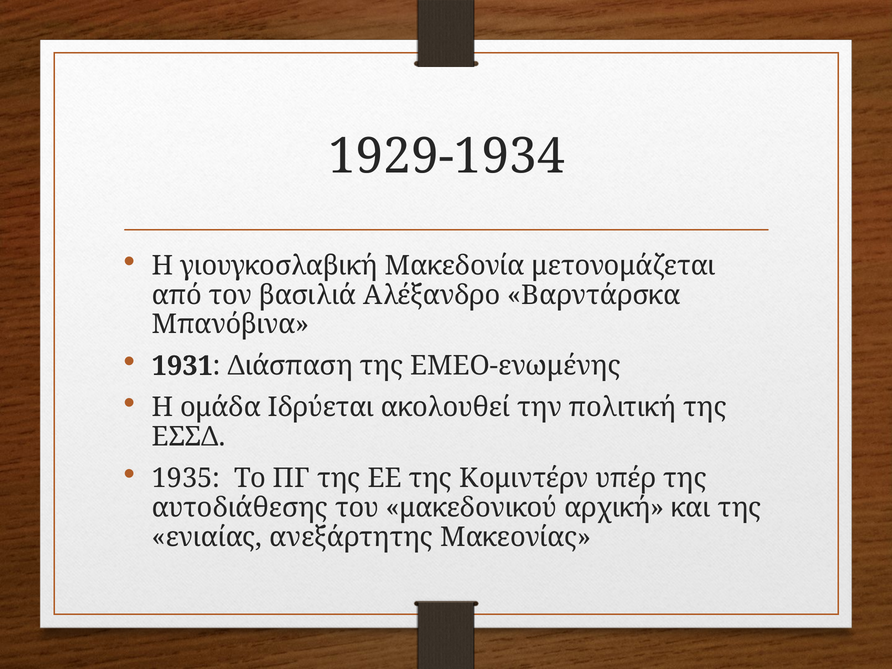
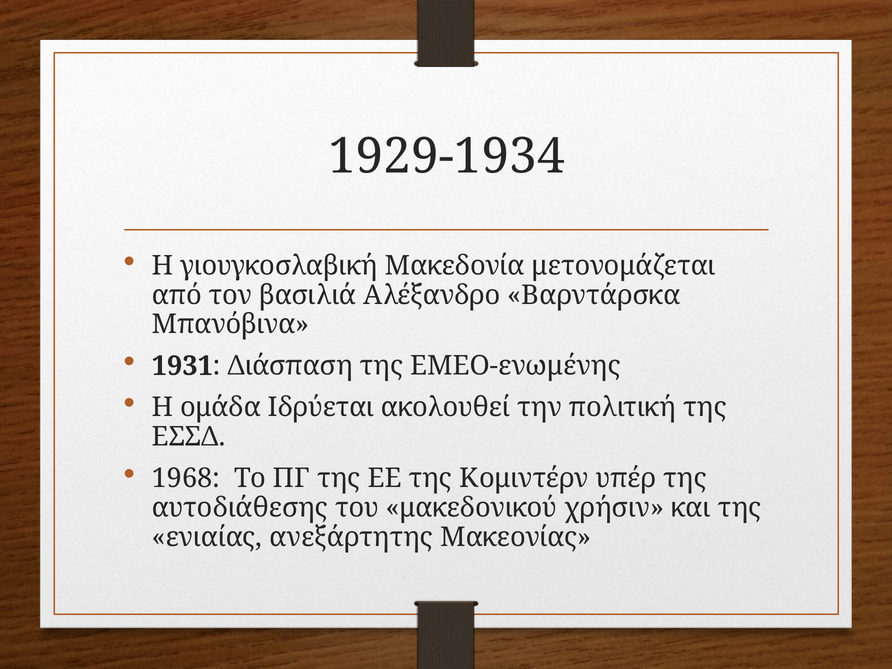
1935: 1935 -> 1968
αρχική: αρχική -> χρήσιν
